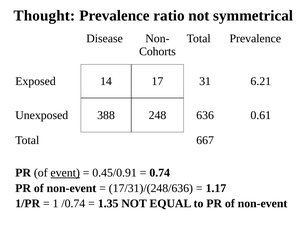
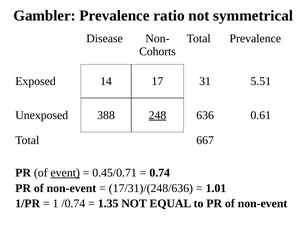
Thought: Thought -> Gambler
6.21: 6.21 -> 5.51
248 underline: none -> present
0.45/0.91: 0.45/0.91 -> 0.45/0.71
1.17: 1.17 -> 1.01
